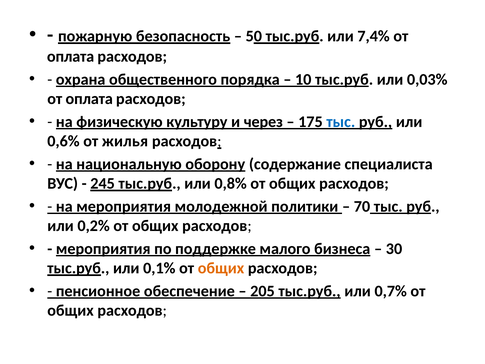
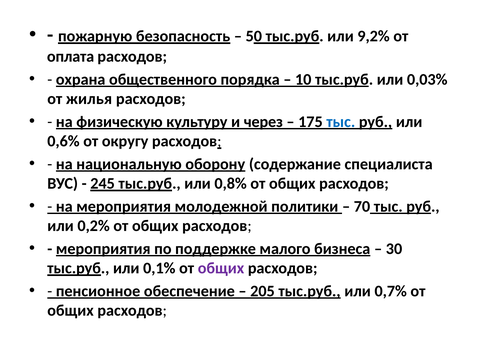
7,4%: 7,4% -> 9,2%
оплата at (89, 99): оплата -> жилья
жилья: жилья -> округу
общих at (221, 268) colour: orange -> purple
